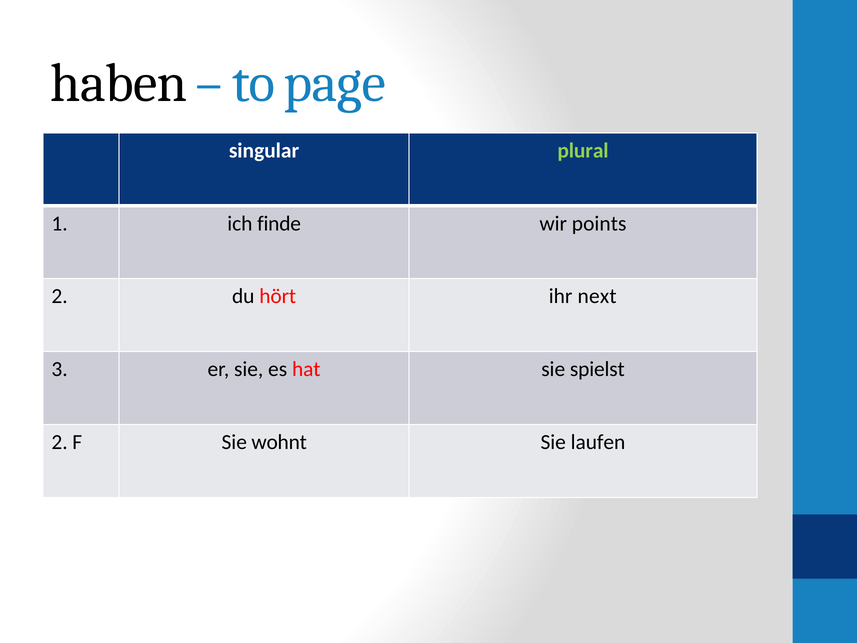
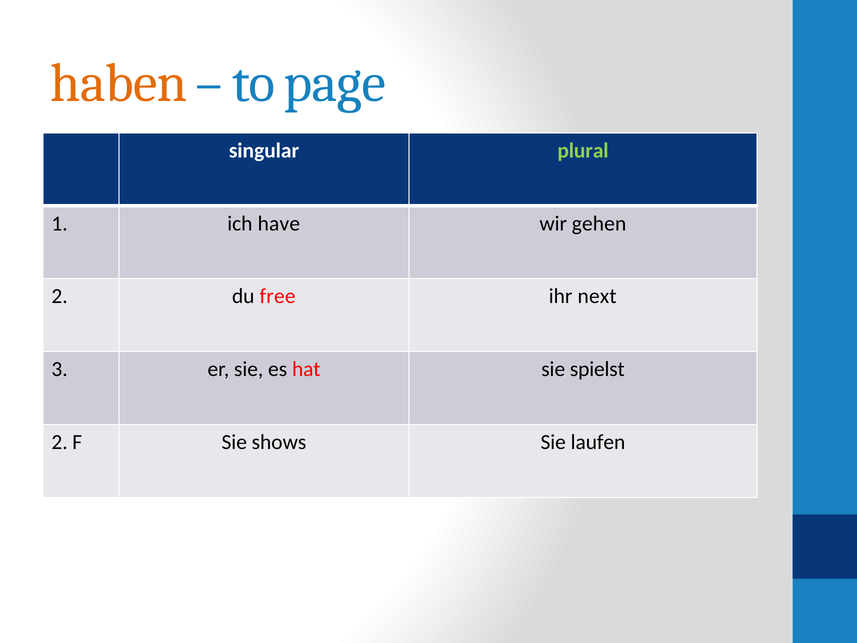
haben colour: black -> orange
finde: finde -> have
points: points -> gehen
hört: hört -> free
wohnt: wohnt -> shows
